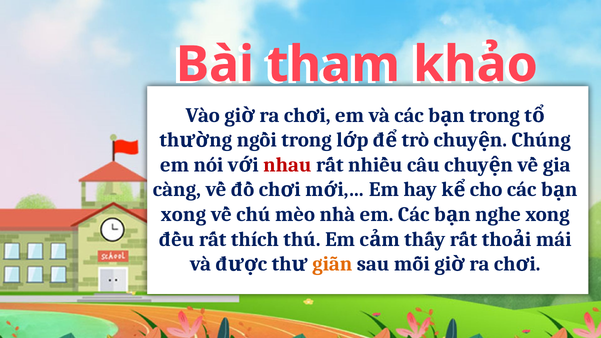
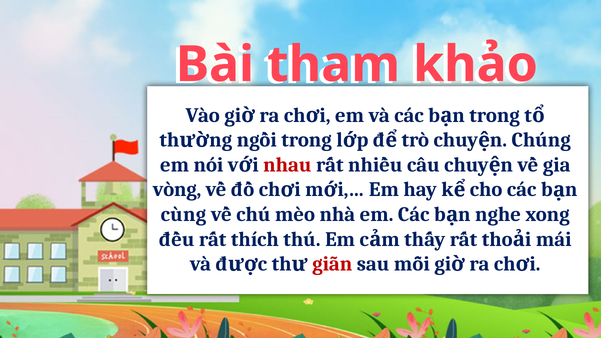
càng: càng -> vòng
xong at (183, 214): xong -> cùng
giãn colour: orange -> red
